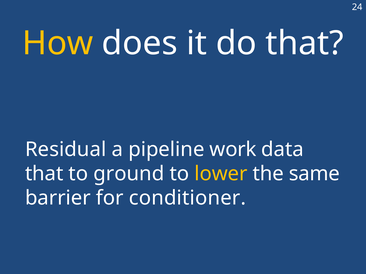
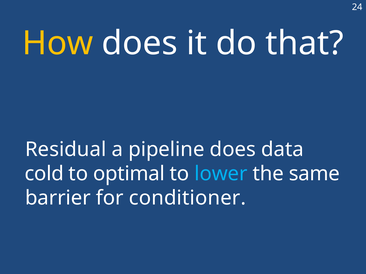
pipeline work: work -> does
that at (44, 174): that -> cold
ground: ground -> optimal
lower colour: yellow -> light blue
